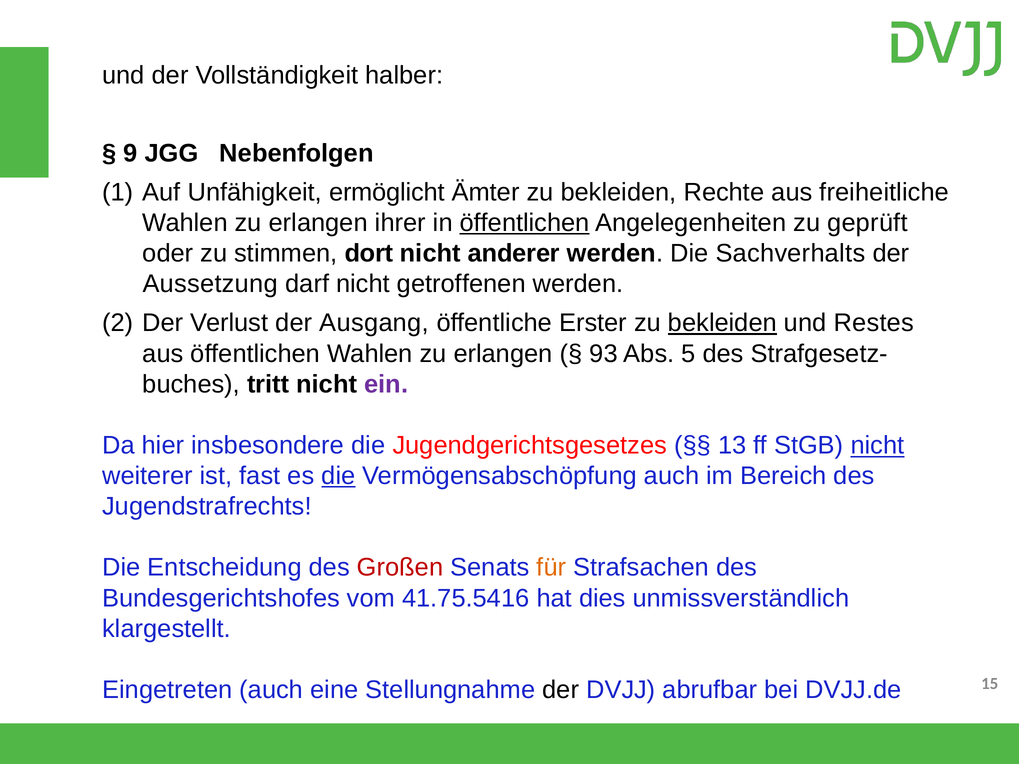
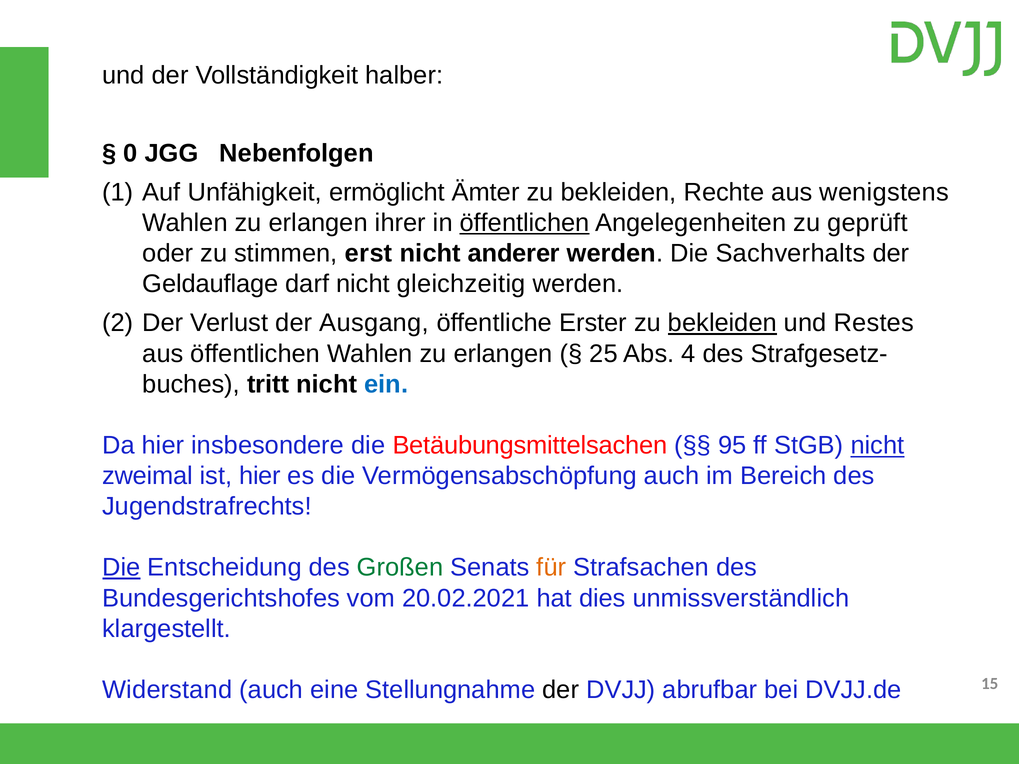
9: 9 -> 0
freiheitliche: freiheitliche -> wenigstens
dort: dort -> erst
Aussetzung: Aussetzung -> Geldauflage
getroffenen: getroffenen -> gleichzeitig
93: 93 -> 25
5: 5 -> 4
ein colour: purple -> blue
Jugendgerichtsgesetzes: Jugendgerichtsgesetzes -> Betäubungsmittelsachen
13: 13 -> 95
weiterer: weiterer -> zweimal
ist fast: fast -> hier
die at (338, 476) underline: present -> none
Die at (121, 568) underline: none -> present
Großen colour: red -> green
41.75.5416: 41.75.5416 -> 20.02.2021
Eingetreten: Eingetreten -> Widerstand
